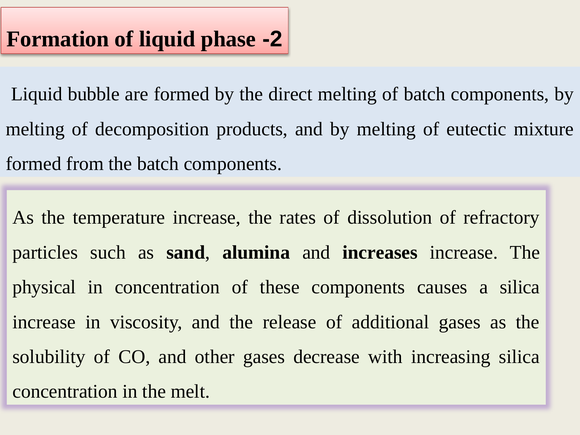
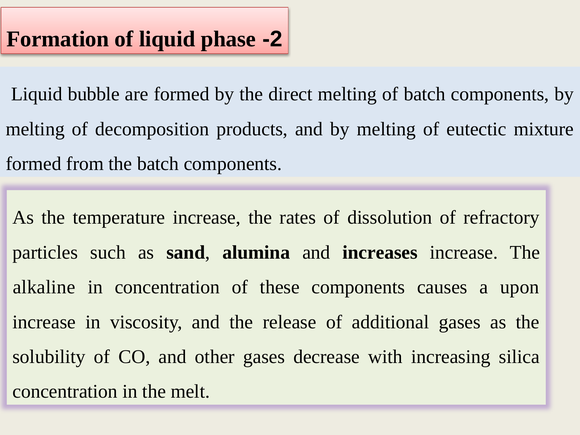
physical: physical -> alkaline
a silica: silica -> upon
